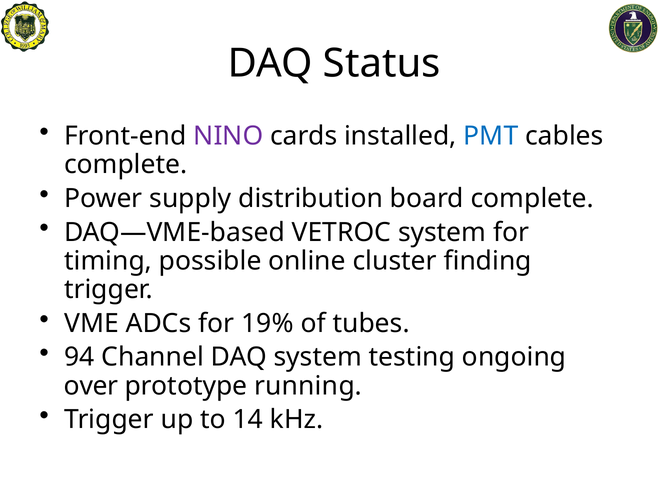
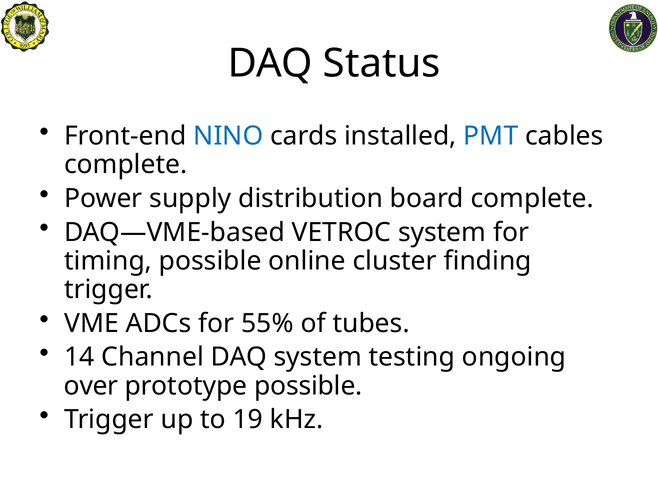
NINO colour: purple -> blue
19%: 19% -> 55%
94: 94 -> 14
prototype running: running -> possible
14: 14 -> 19
